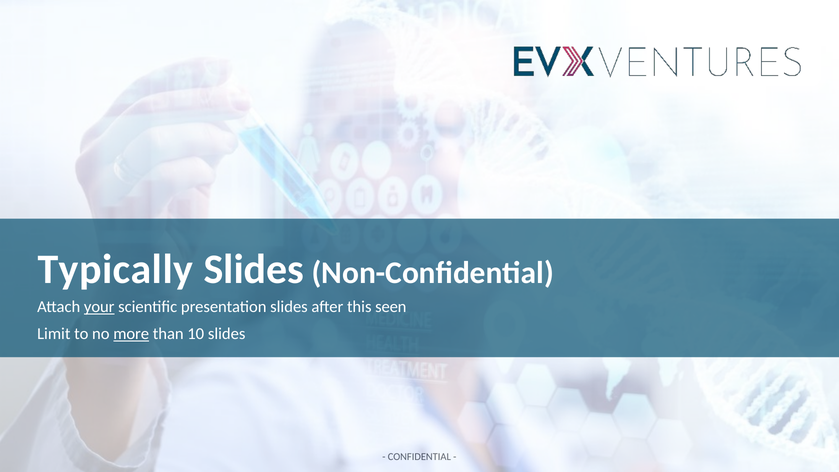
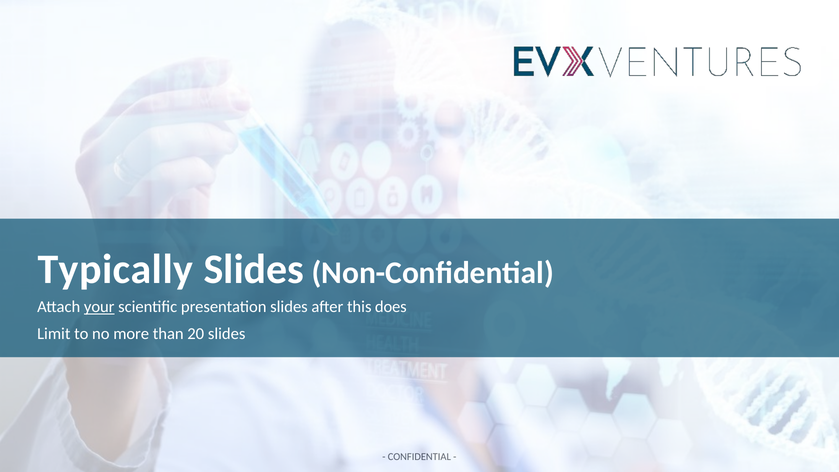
seen: seen -> does
more underline: present -> none
10: 10 -> 20
